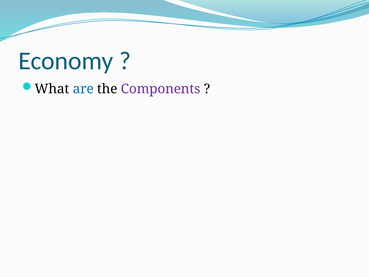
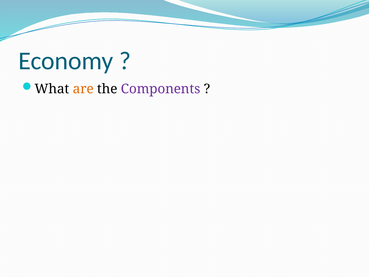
are colour: blue -> orange
